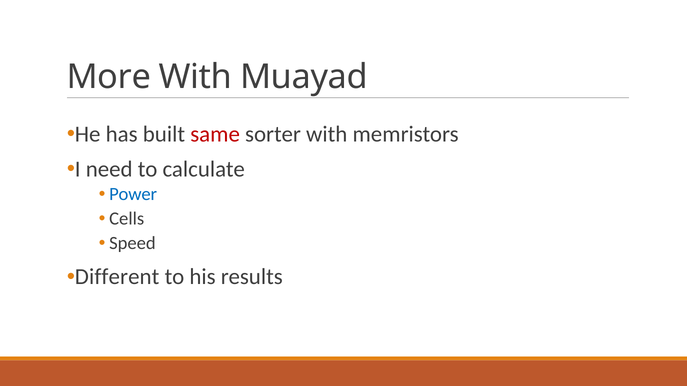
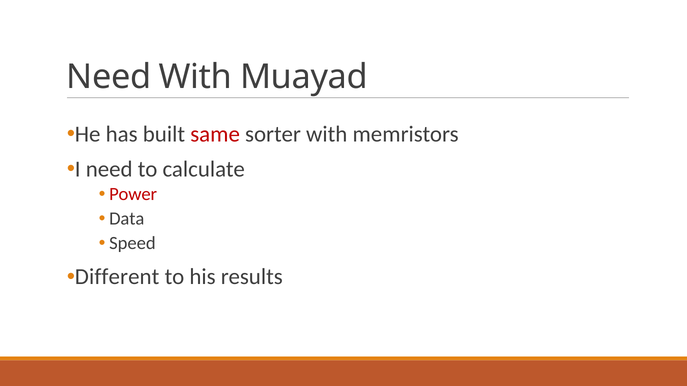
More at (109, 77): More -> Need
Power colour: blue -> red
Cells: Cells -> Data
